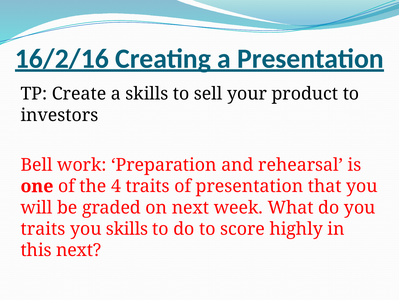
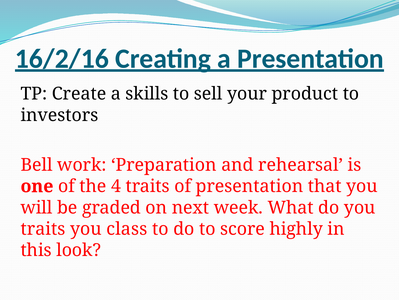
you skills: skills -> class
this next: next -> look
